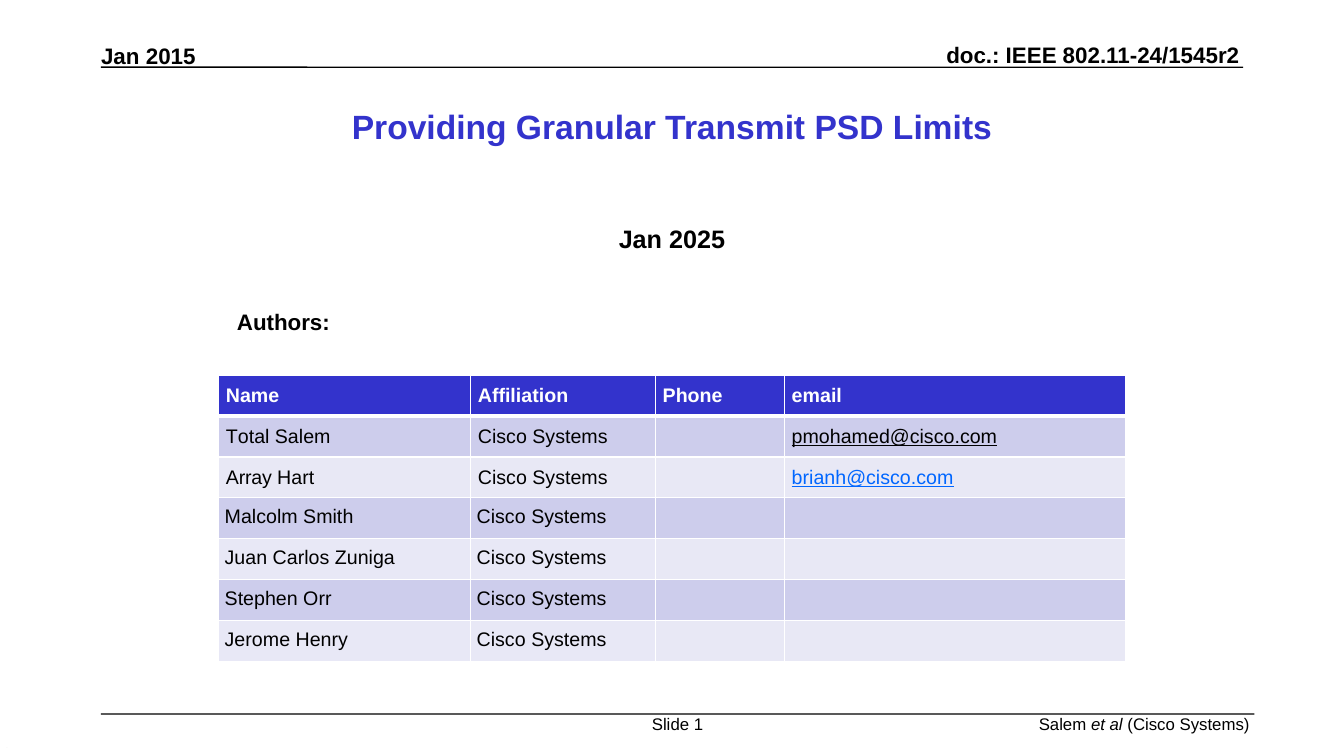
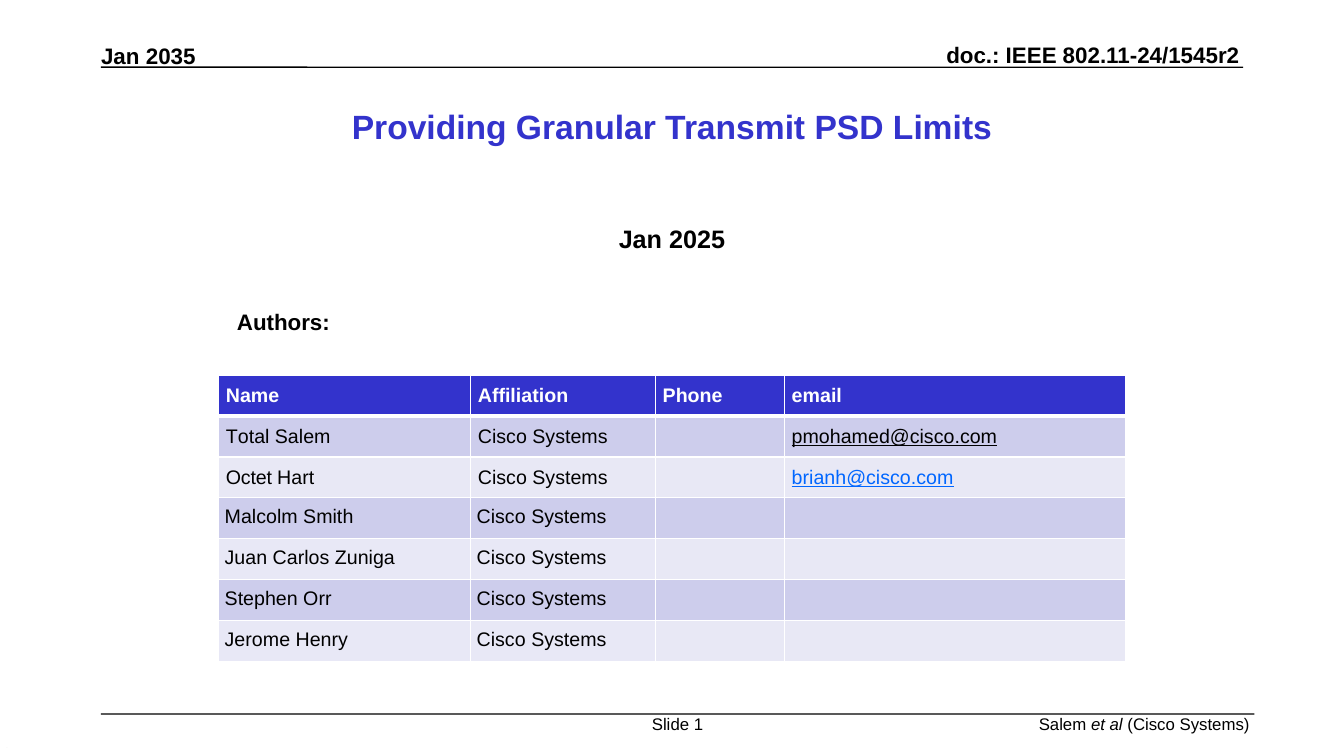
2015: 2015 -> 2035
Array: Array -> Octet
